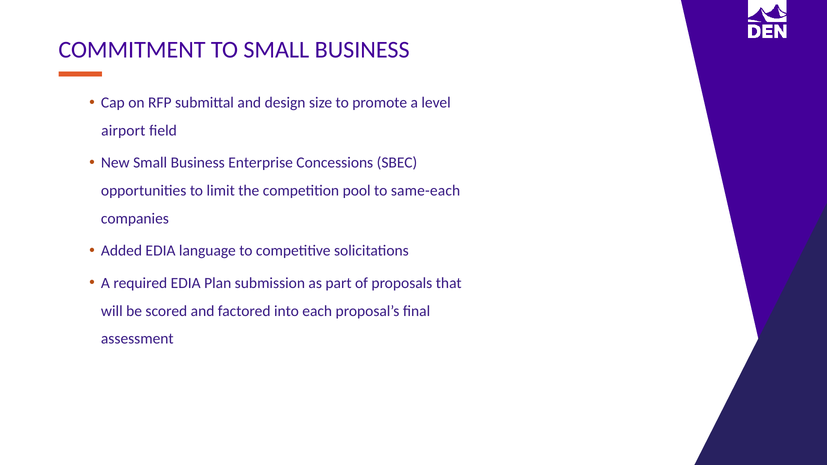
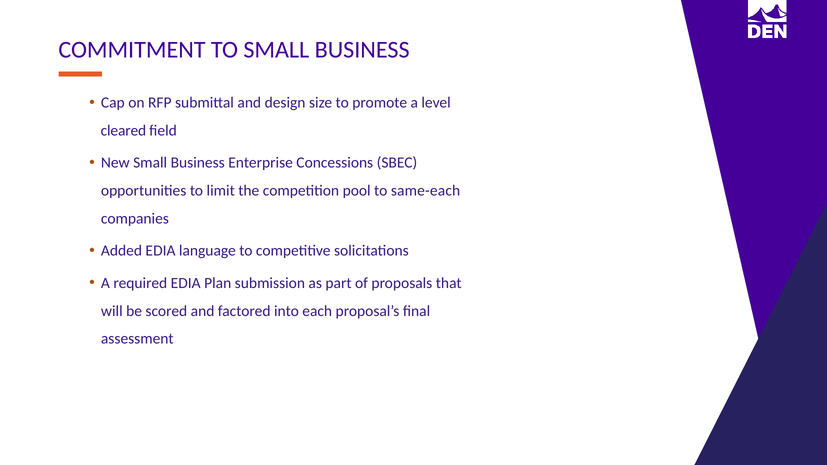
airport: airport -> cleared
